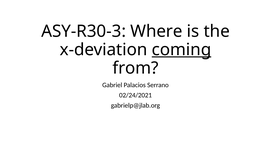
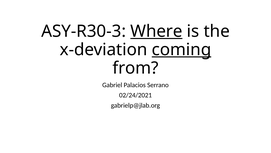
Where underline: none -> present
